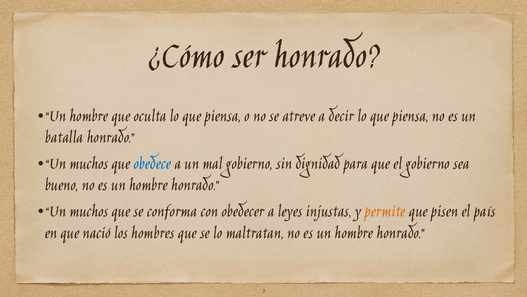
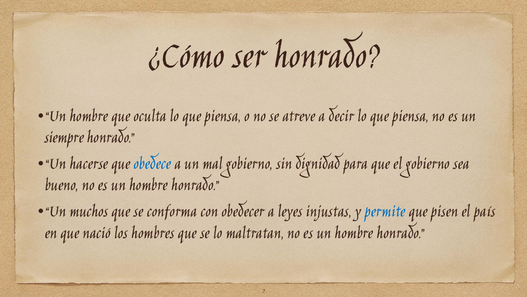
batalla: batalla -> siempre
muchos at (88, 163): muchos -> hacerse
permite colour: orange -> blue
